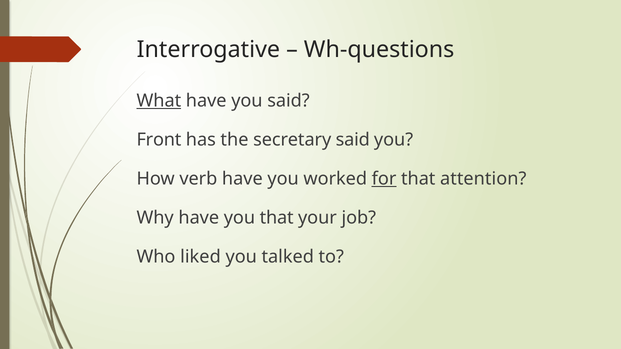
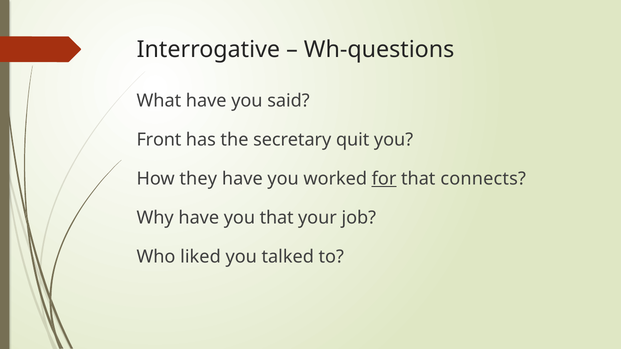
What underline: present -> none
secretary said: said -> quit
verb: verb -> they
attention: attention -> connects
